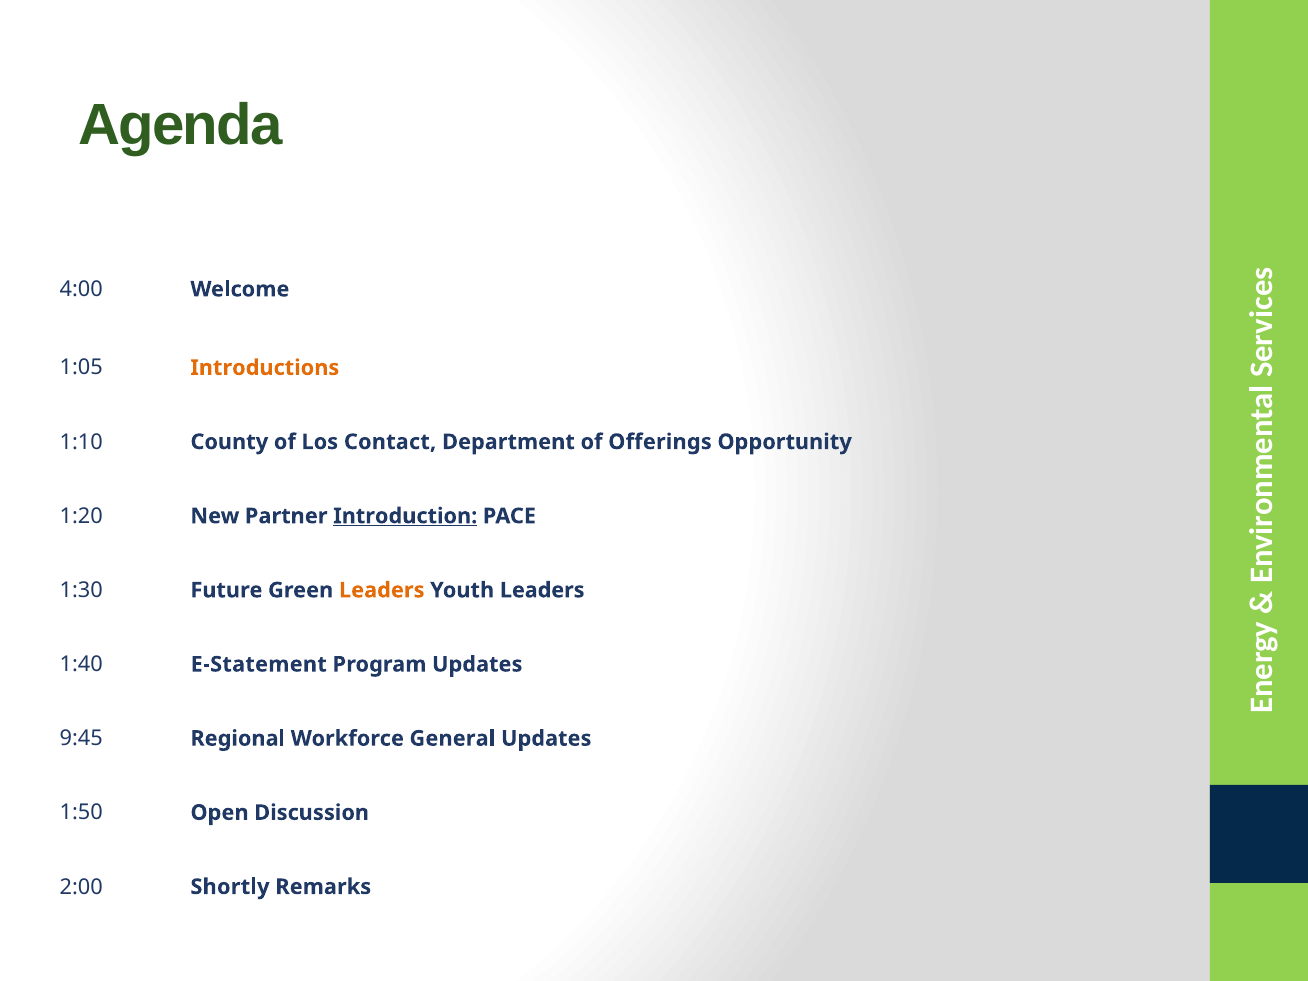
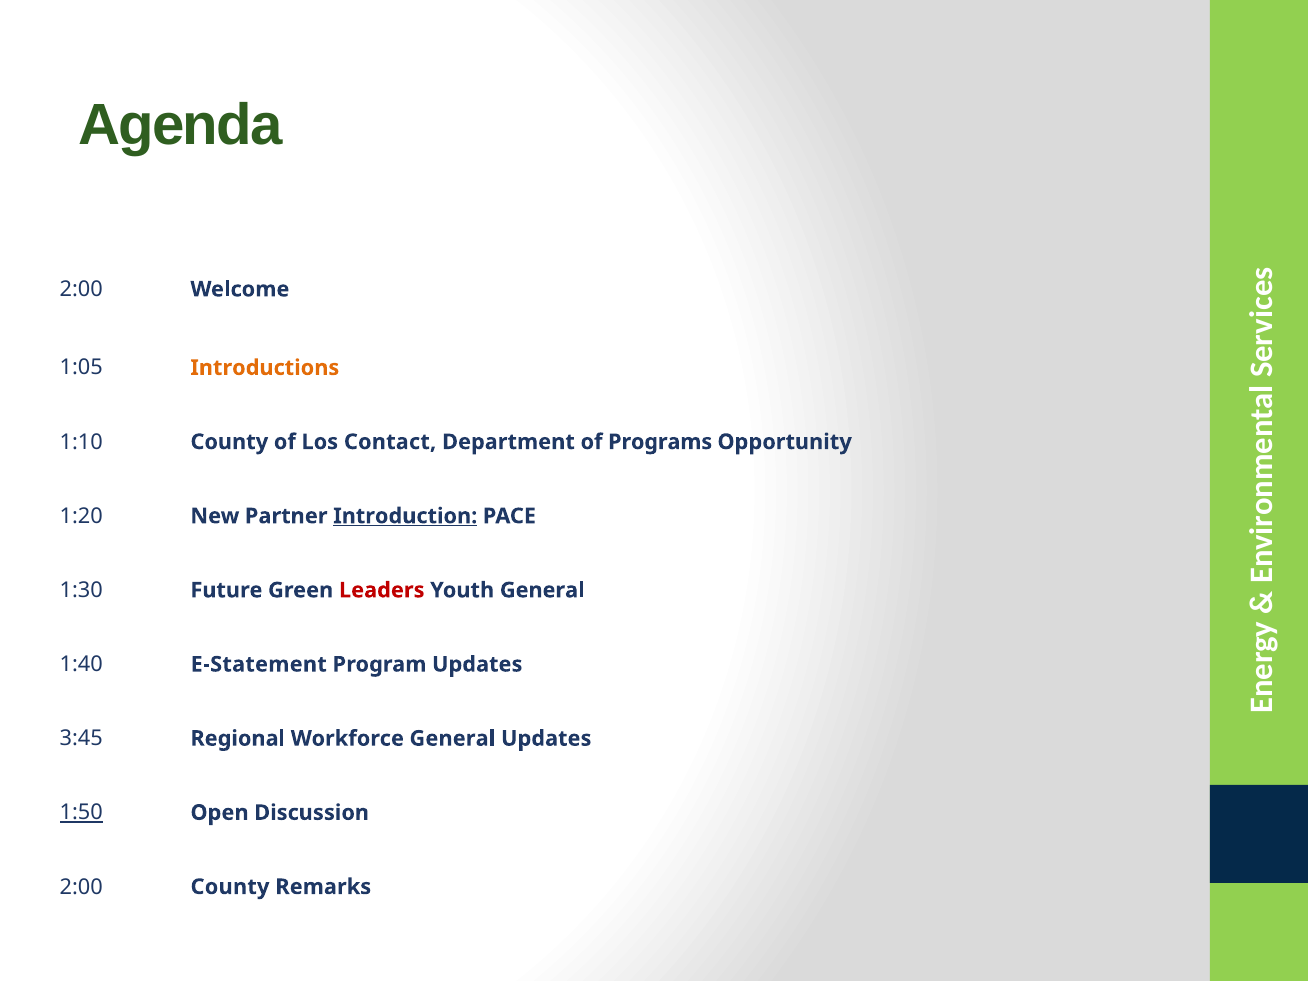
4:00 at (81, 289): 4:00 -> 2:00
Offerings: Offerings -> Programs
Leaders at (382, 590) colour: orange -> red
Youth Leaders: Leaders -> General
9:45: 9:45 -> 3:45
1:50 underline: none -> present
2:00 Shortly: Shortly -> County
